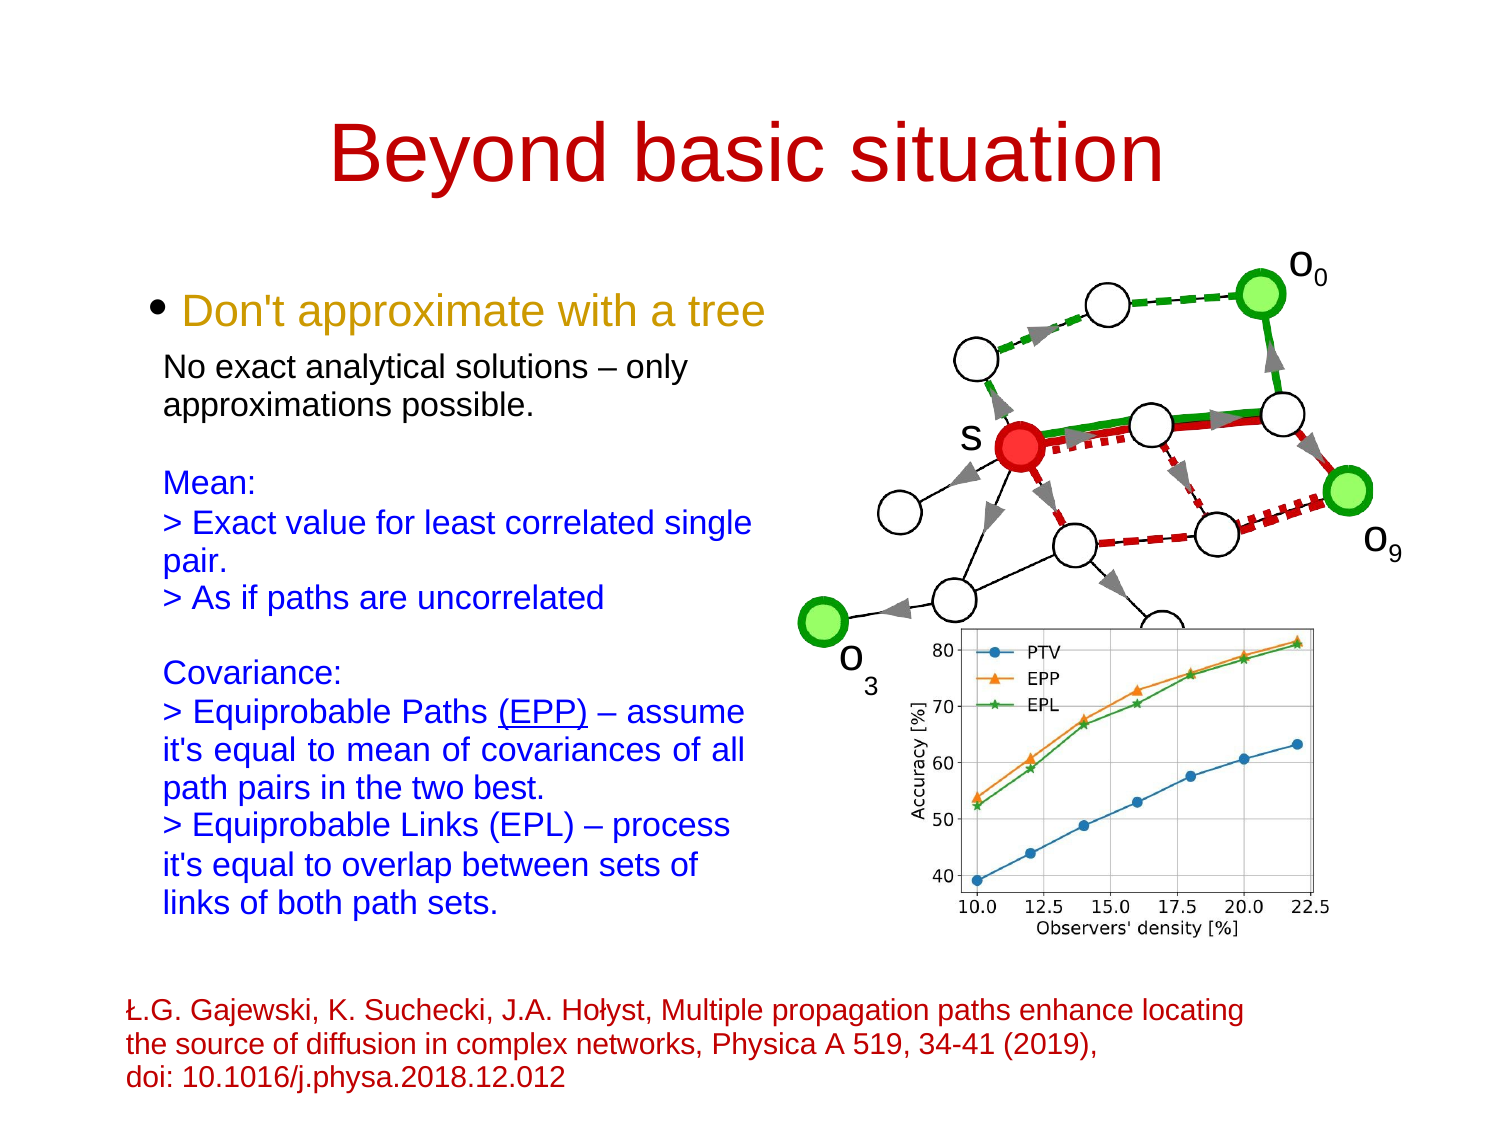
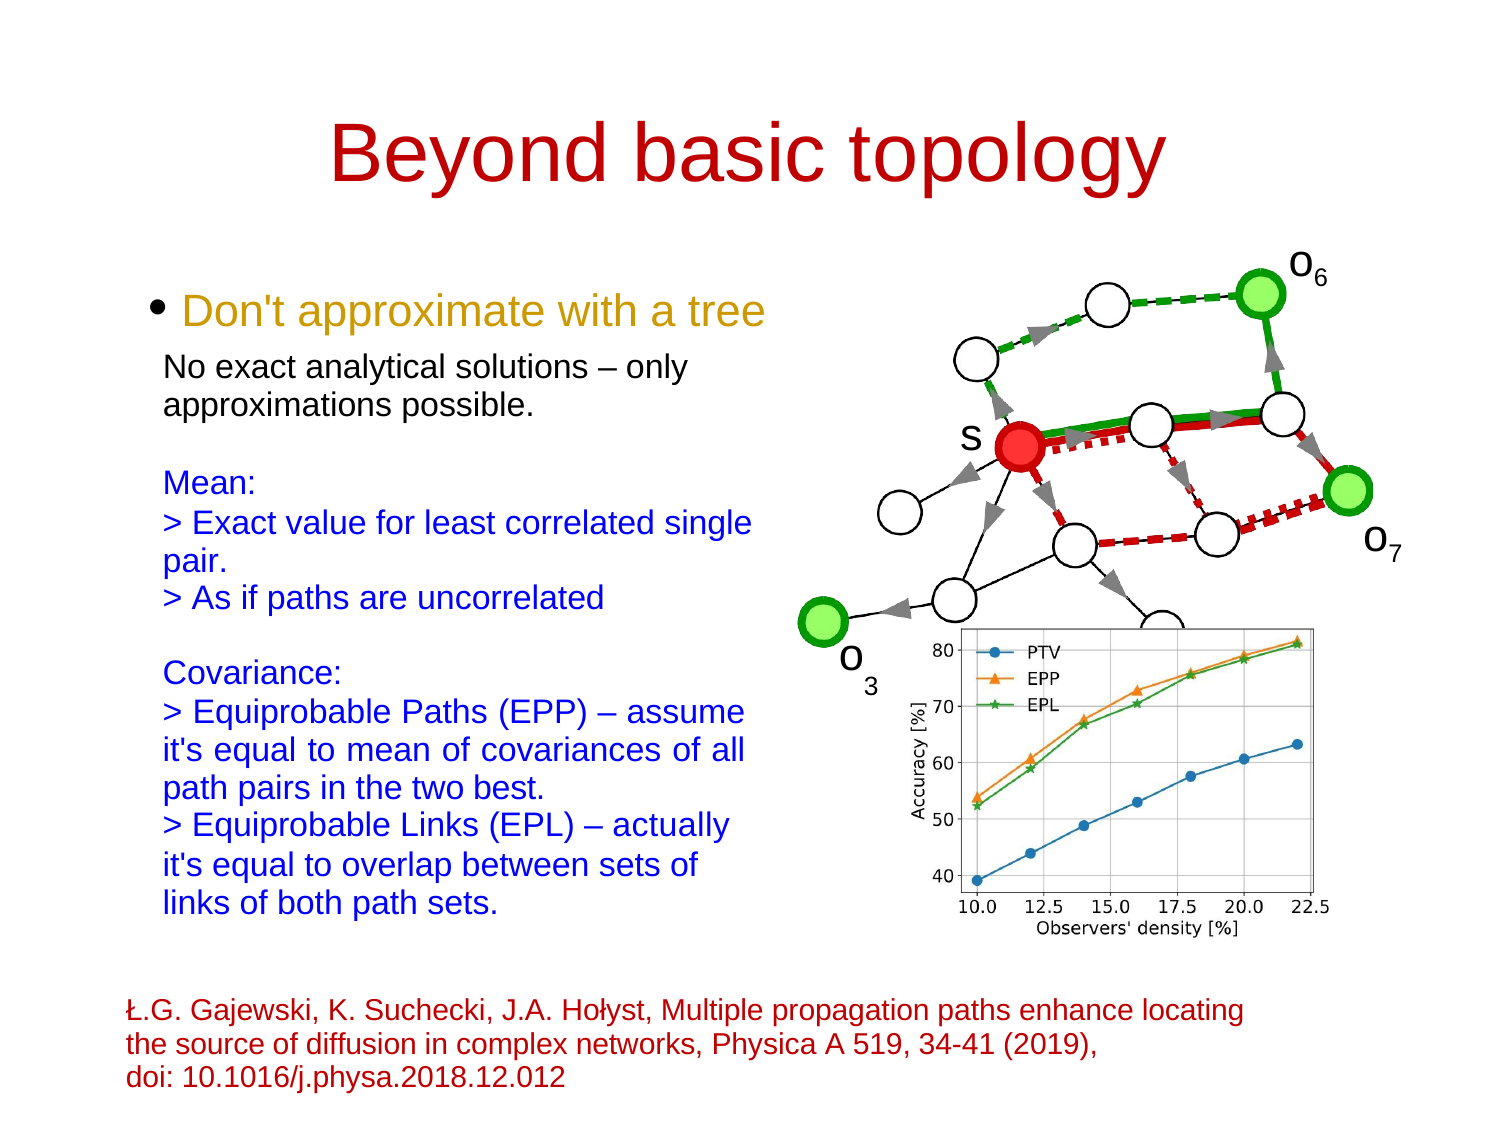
situation: situation -> topology
0: 0 -> 6
9: 9 -> 7
EPP underline: present -> none
process: process -> actually
